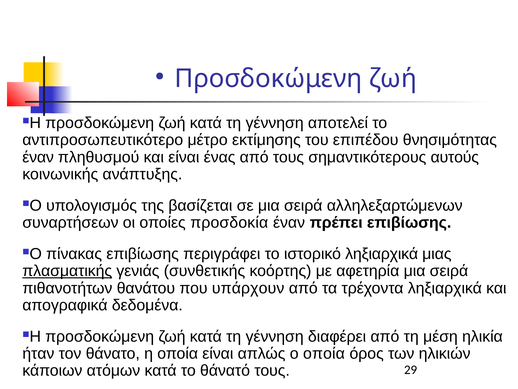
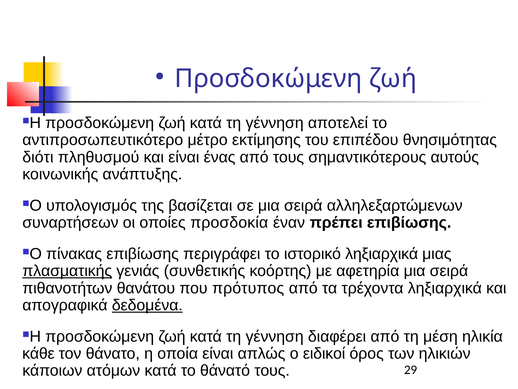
έναν at (38, 157): έναν -> διότι
υπάρχουν: υπάρχουν -> πρότυπος
δεδομένα underline: none -> present
ήταν: ήταν -> κάθε
ο οποία: οποία -> ειδικοί
